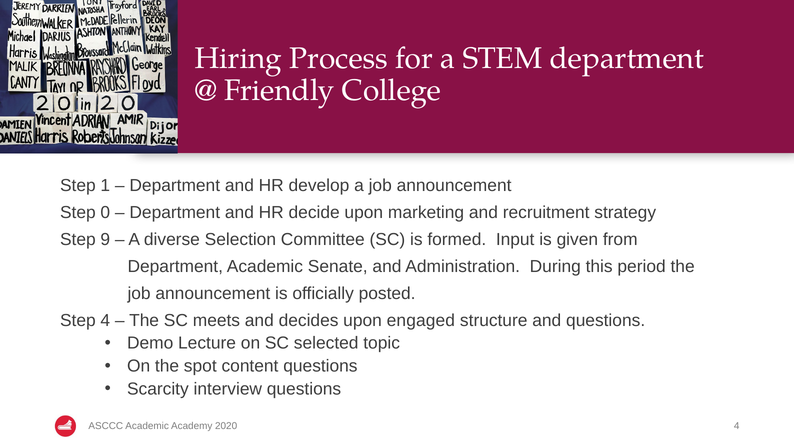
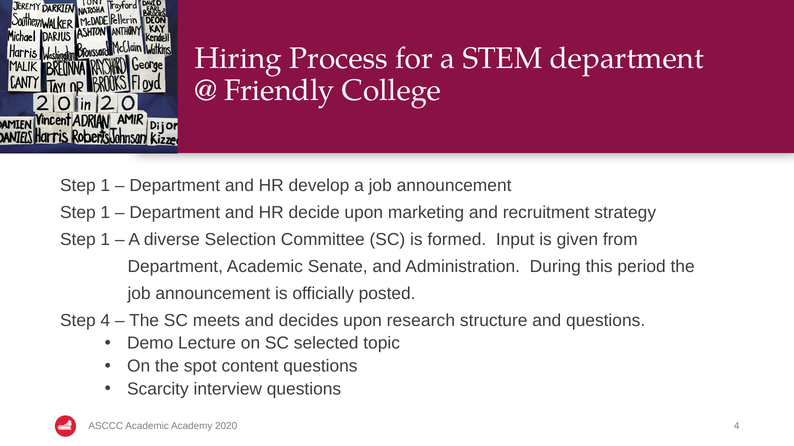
0 at (105, 213): 0 -> 1
9 at (105, 240): 9 -> 1
engaged: engaged -> research
